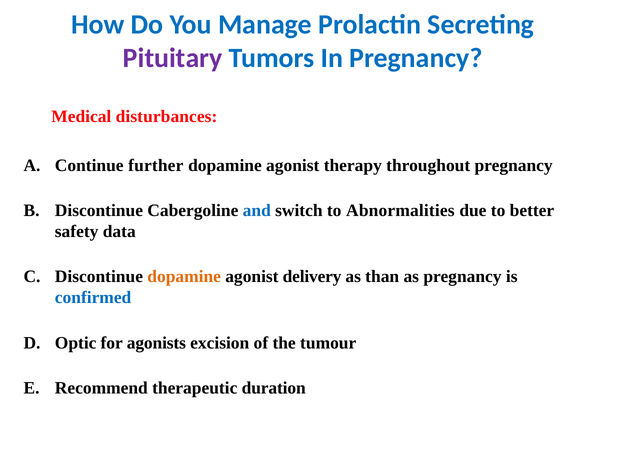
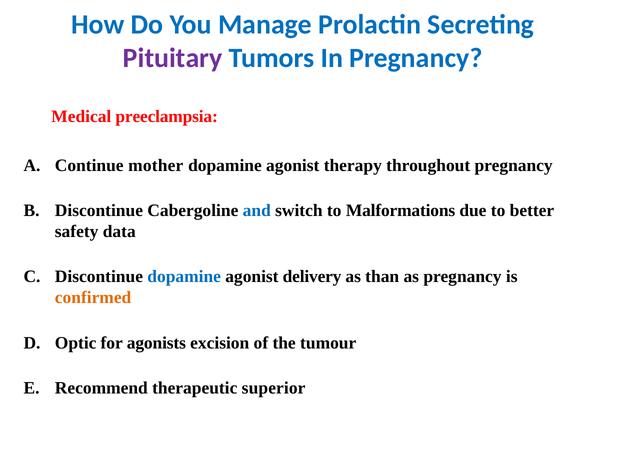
disturbances: disturbances -> preeclampsia
further: further -> mother
Abnormalities: Abnormalities -> Malformations
dopamine at (184, 277) colour: orange -> blue
confirmed colour: blue -> orange
duration: duration -> superior
